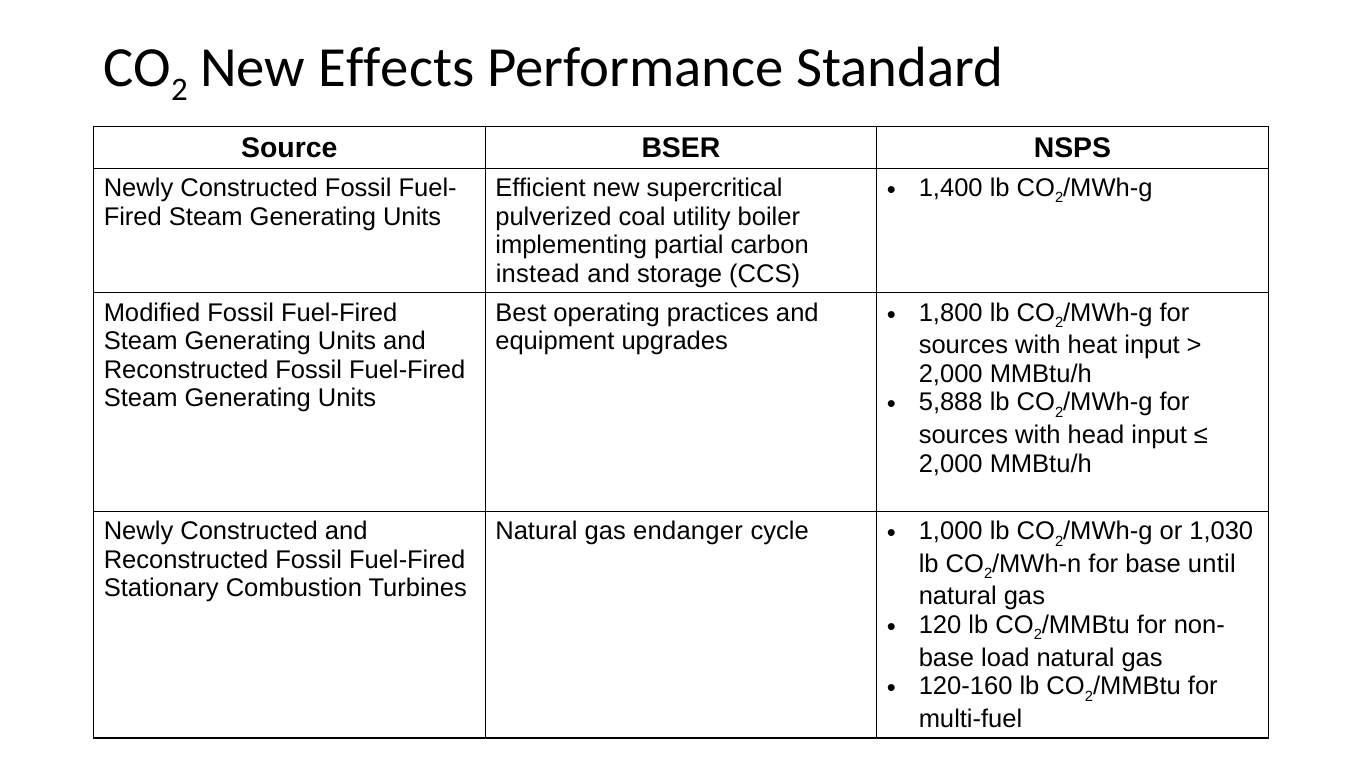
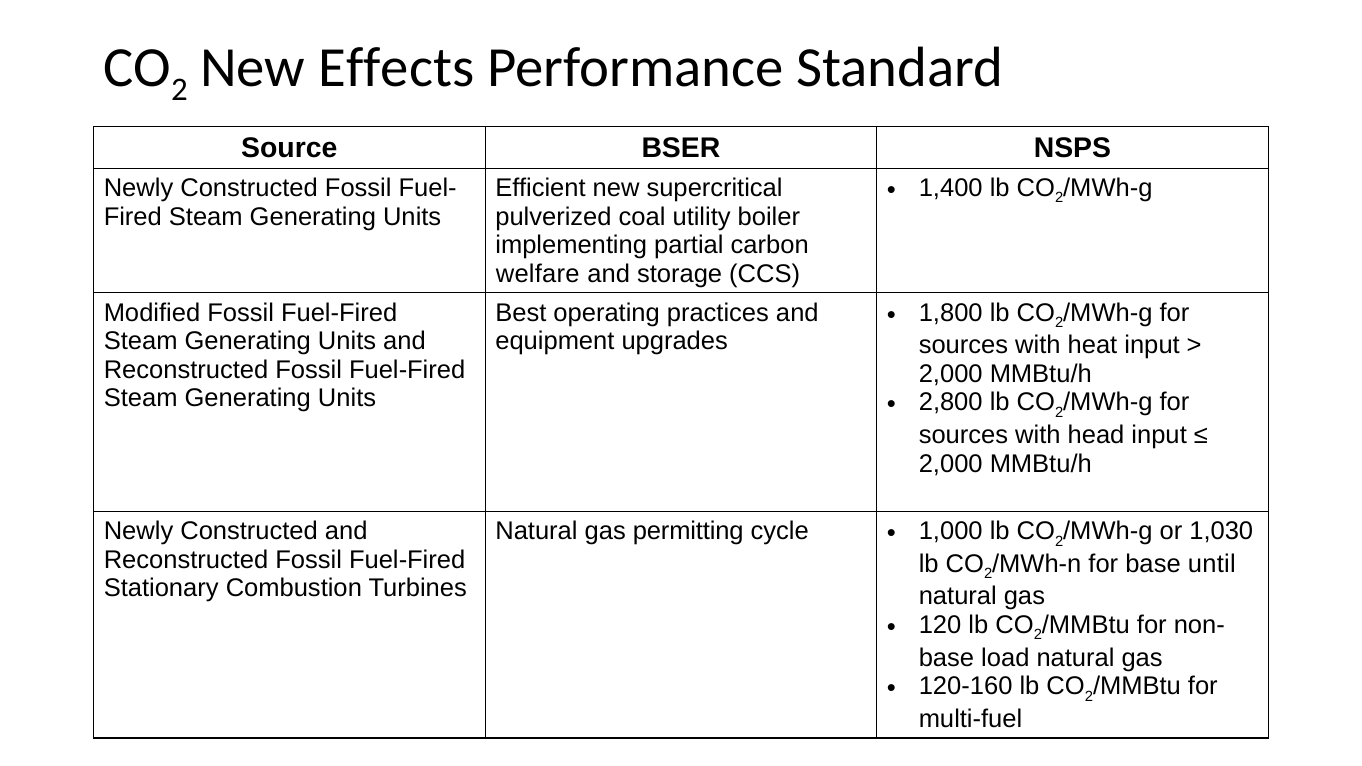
instead: instead -> welfare
5,888: 5,888 -> 2,800
endanger: endanger -> permitting
